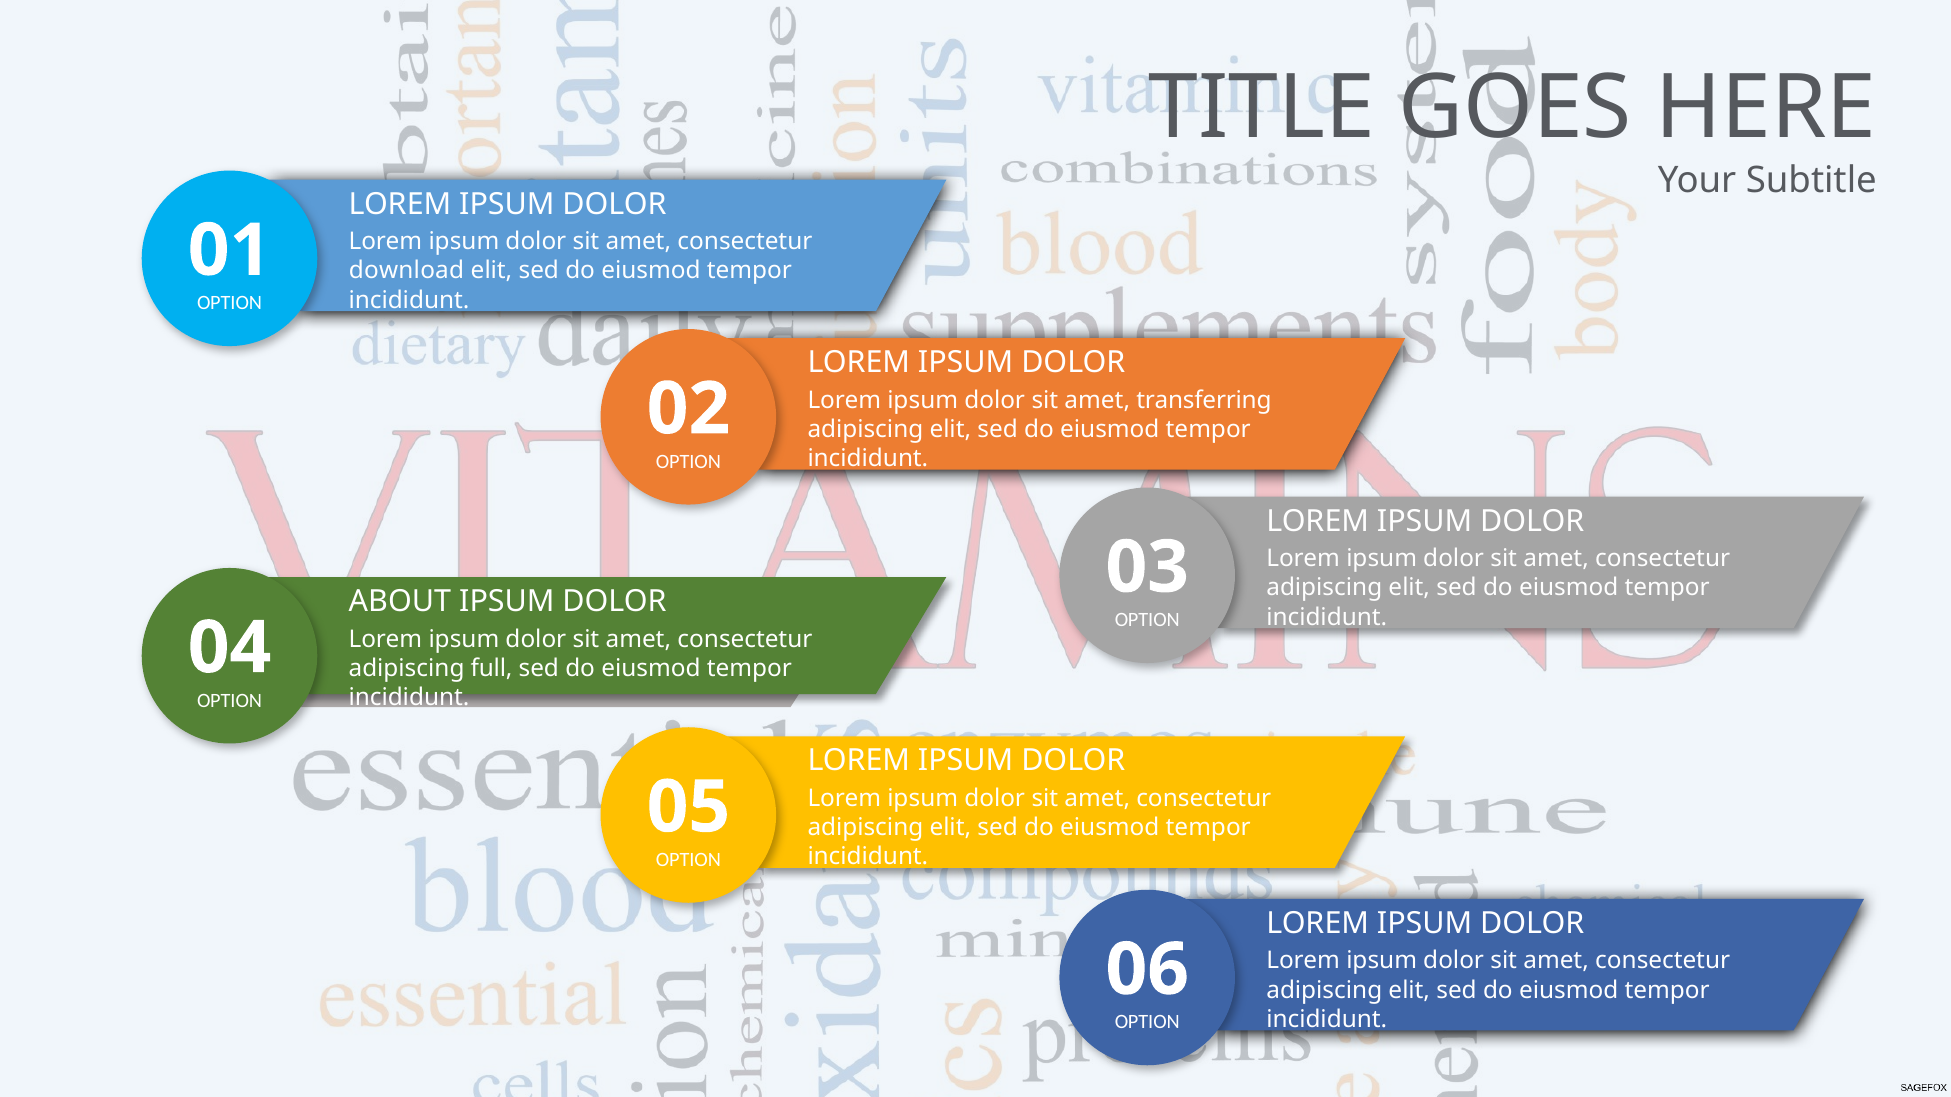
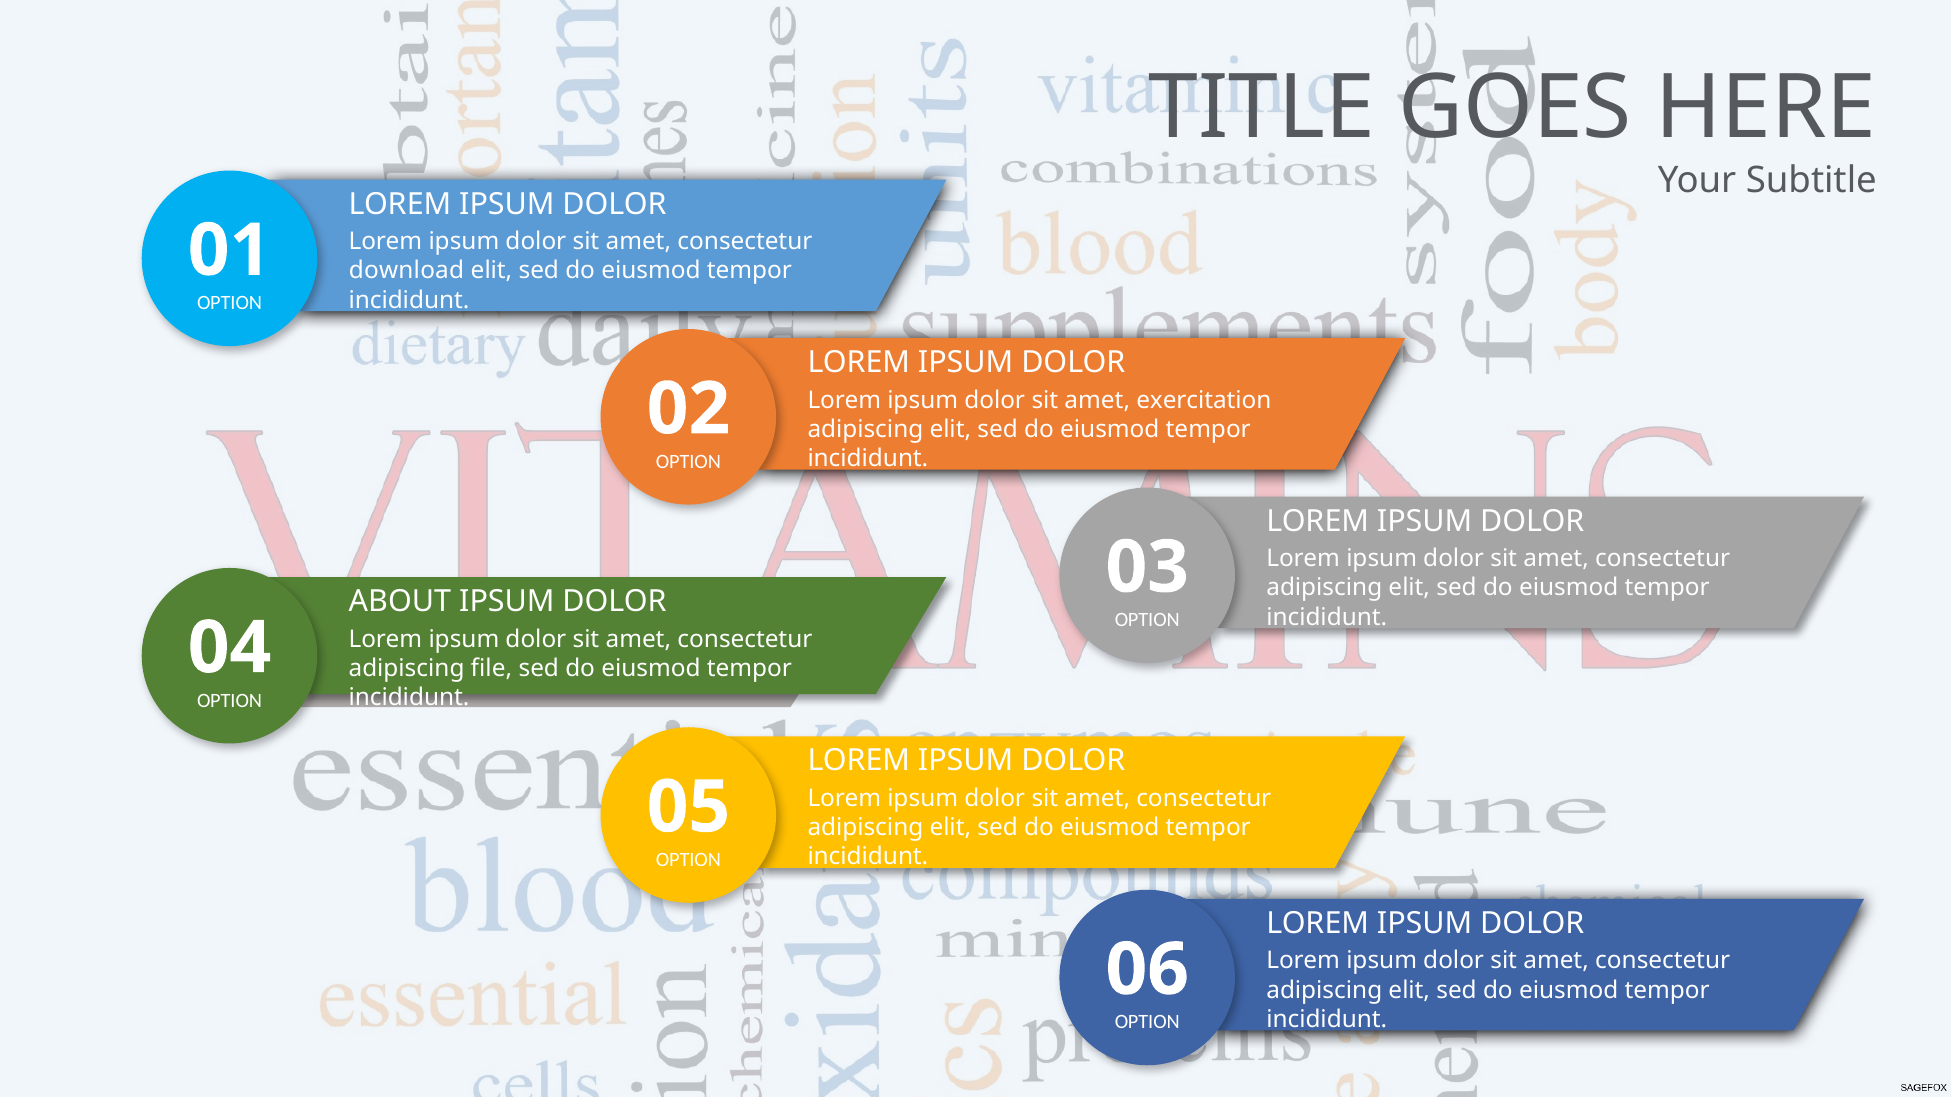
transferring: transferring -> exercitation
full: full -> file
